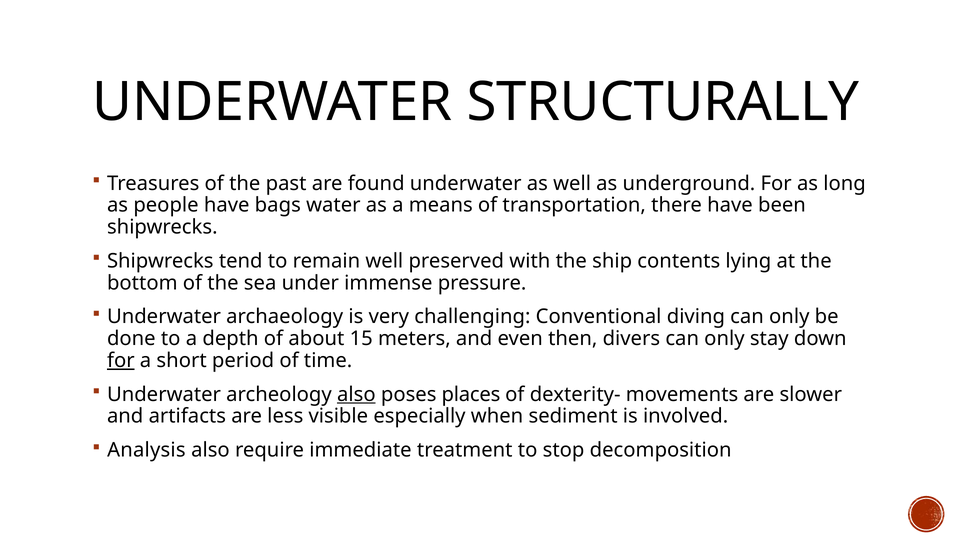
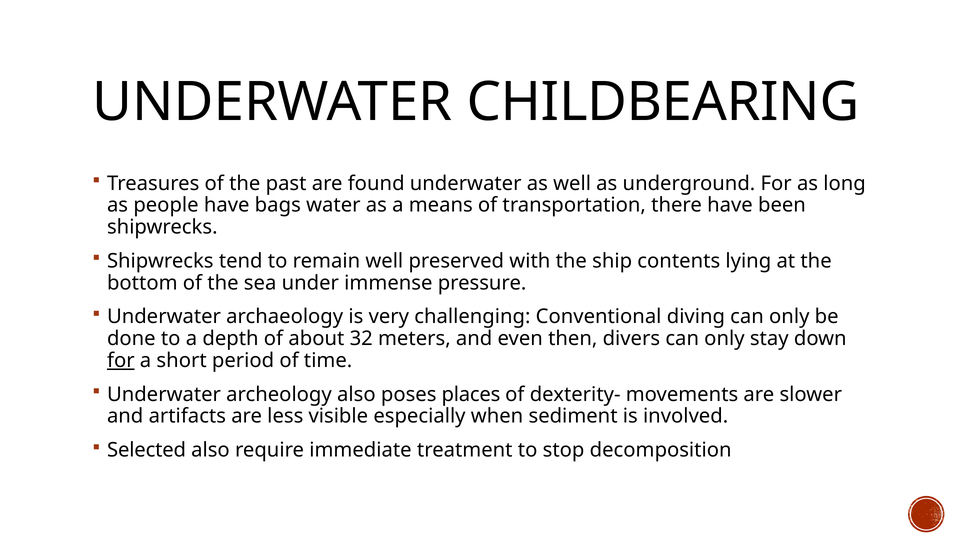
STRUCTURALLY: STRUCTURALLY -> CHILDBEARING
15: 15 -> 32
also at (356, 395) underline: present -> none
Analysis: Analysis -> Selected
